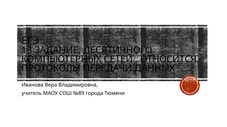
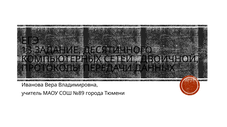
ОТНОСИТСЯ: ОТНОСИТСЯ -> ДВОИЧНОЙ
